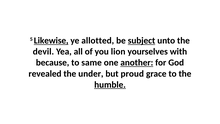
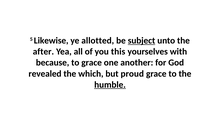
Likewise underline: present -> none
devil: devil -> after
lion: lion -> this
to same: same -> grace
another underline: present -> none
under: under -> which
